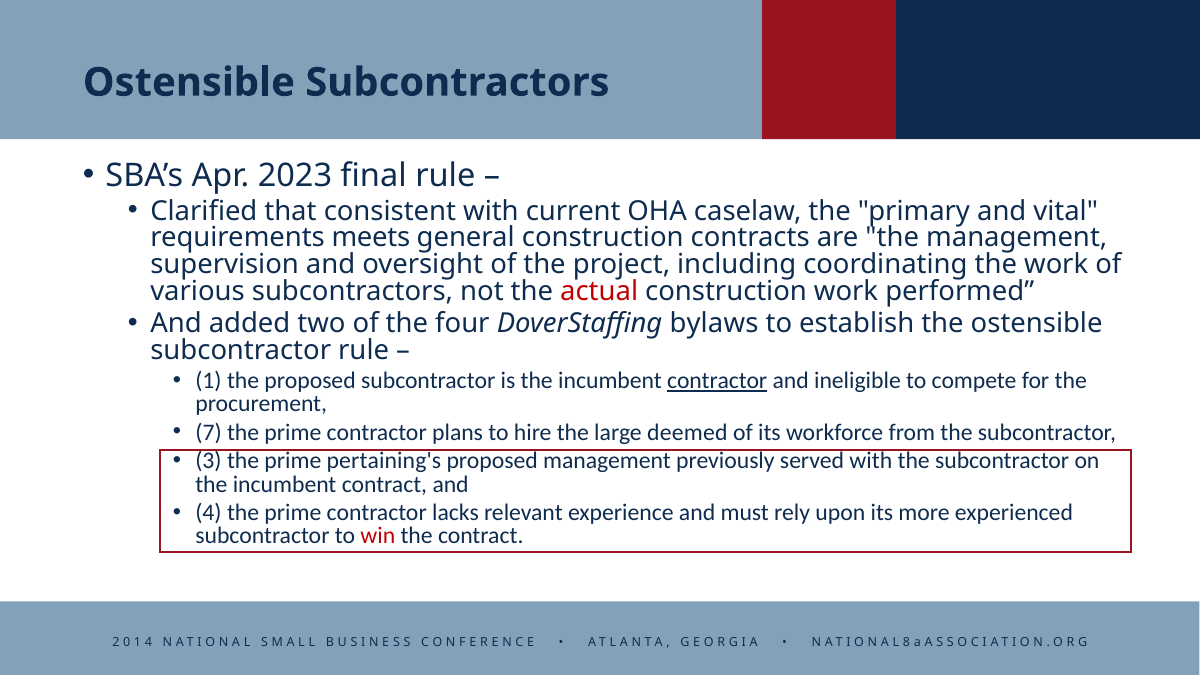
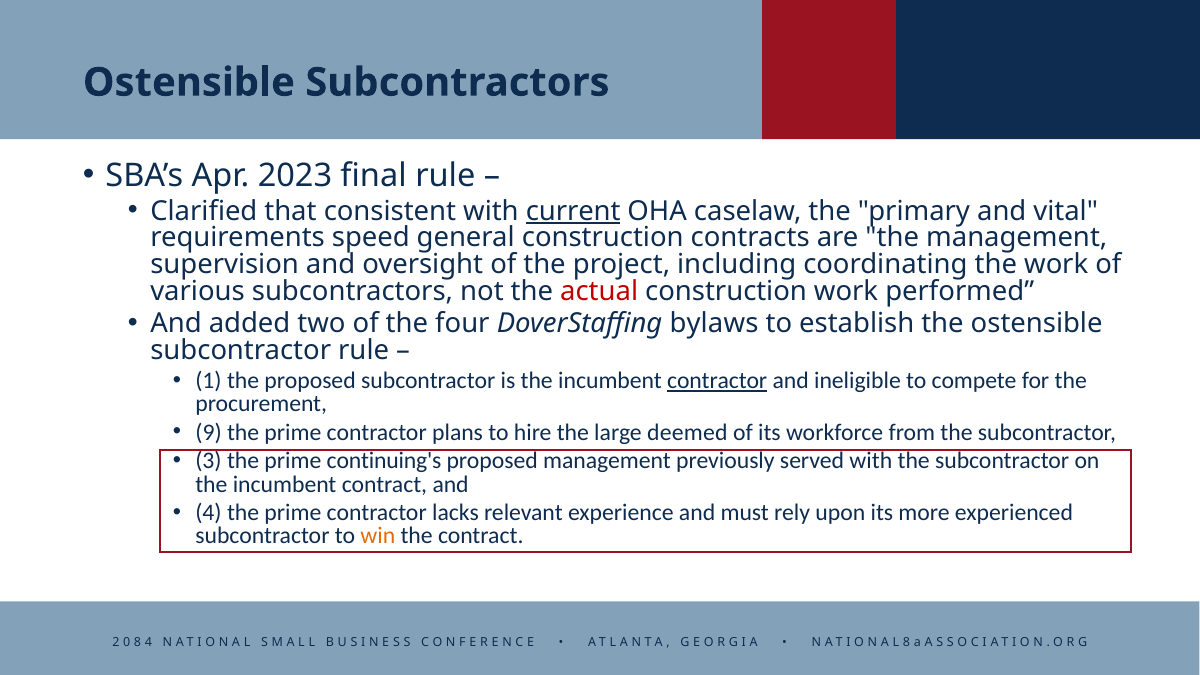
current underline: none -> present
meets: meets -> speed
7: 7 -> 9
pertaining's: pertaining's -> continuing's
win colour: red -> orange
1 at (137, 642): 1 -> 8
